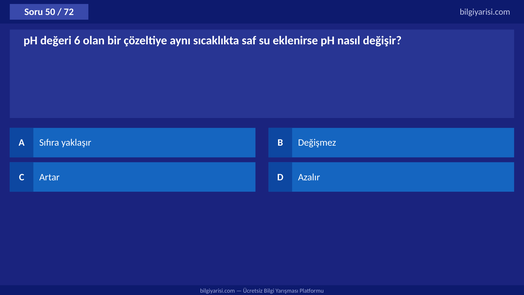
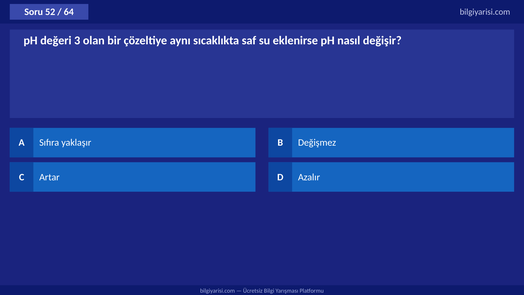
50: 50 -> 52
72: 72 -> 64
6: 6 -> 3
